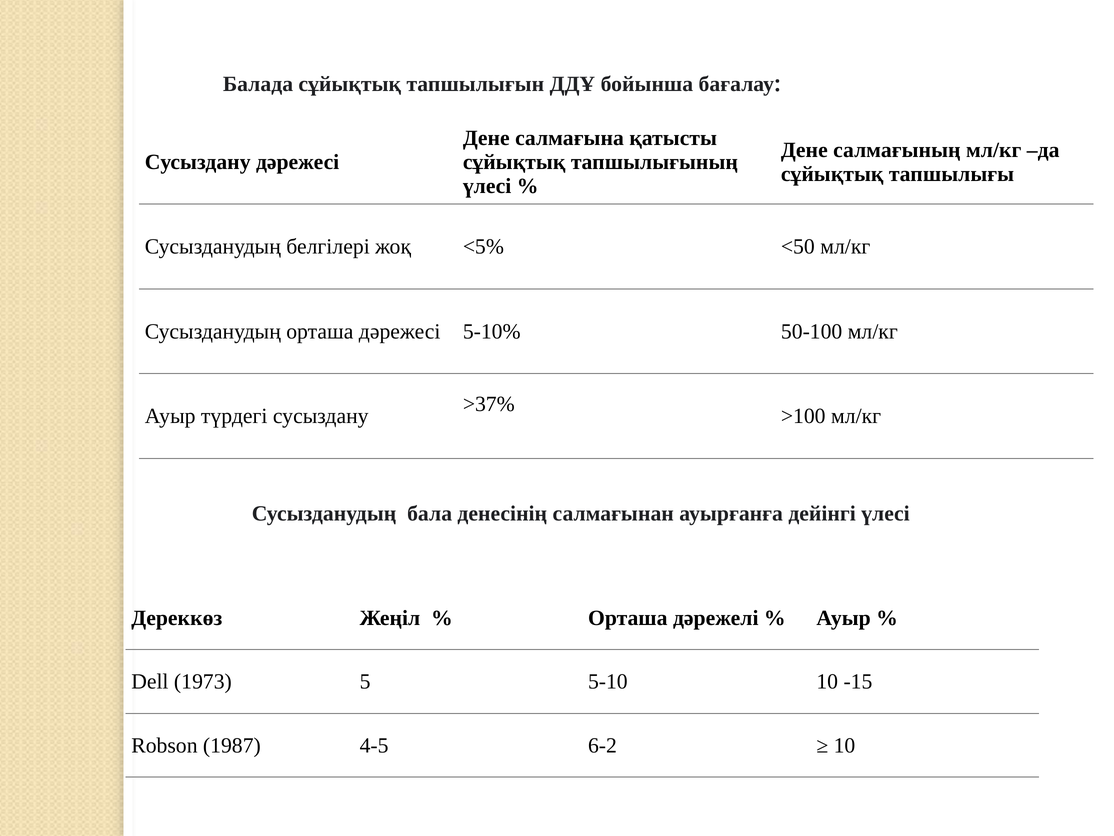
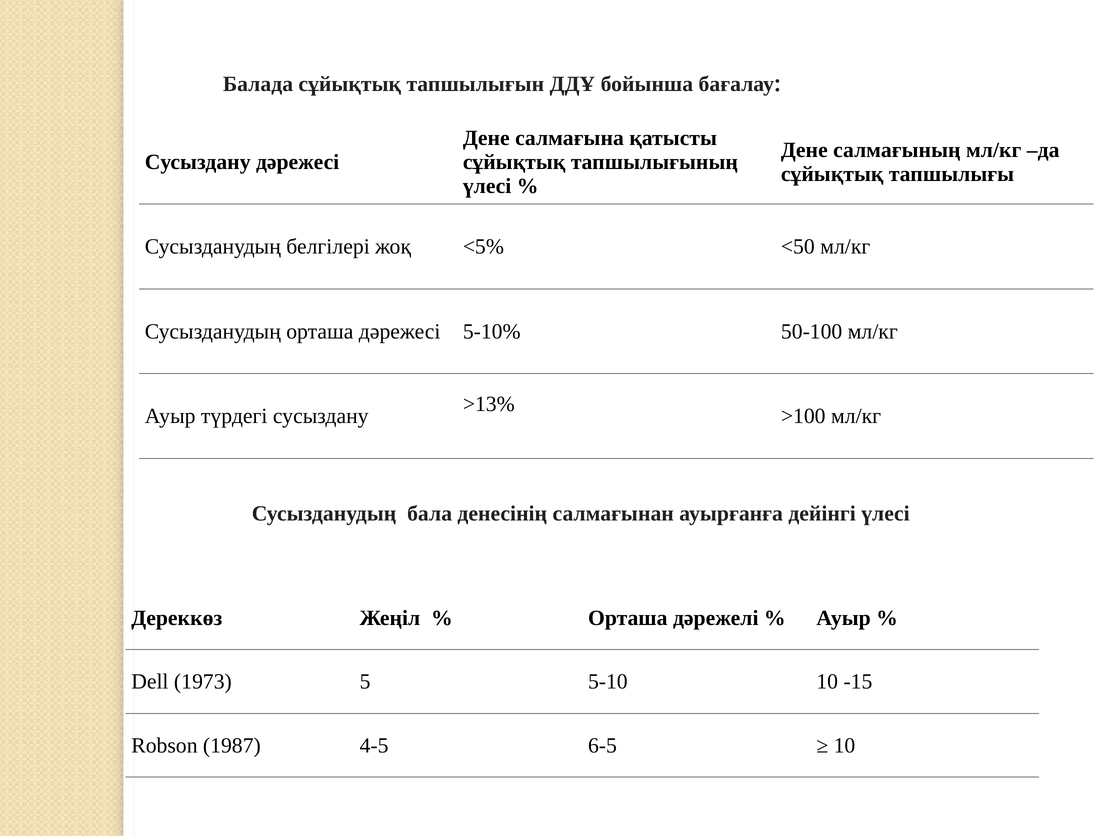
>37%: >37% -> >13%
6-2: 6-2 -> 6-5
